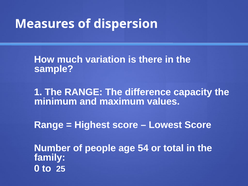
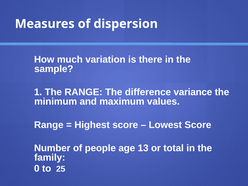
capacity: capacity -> variance
54: 54 -> 13
